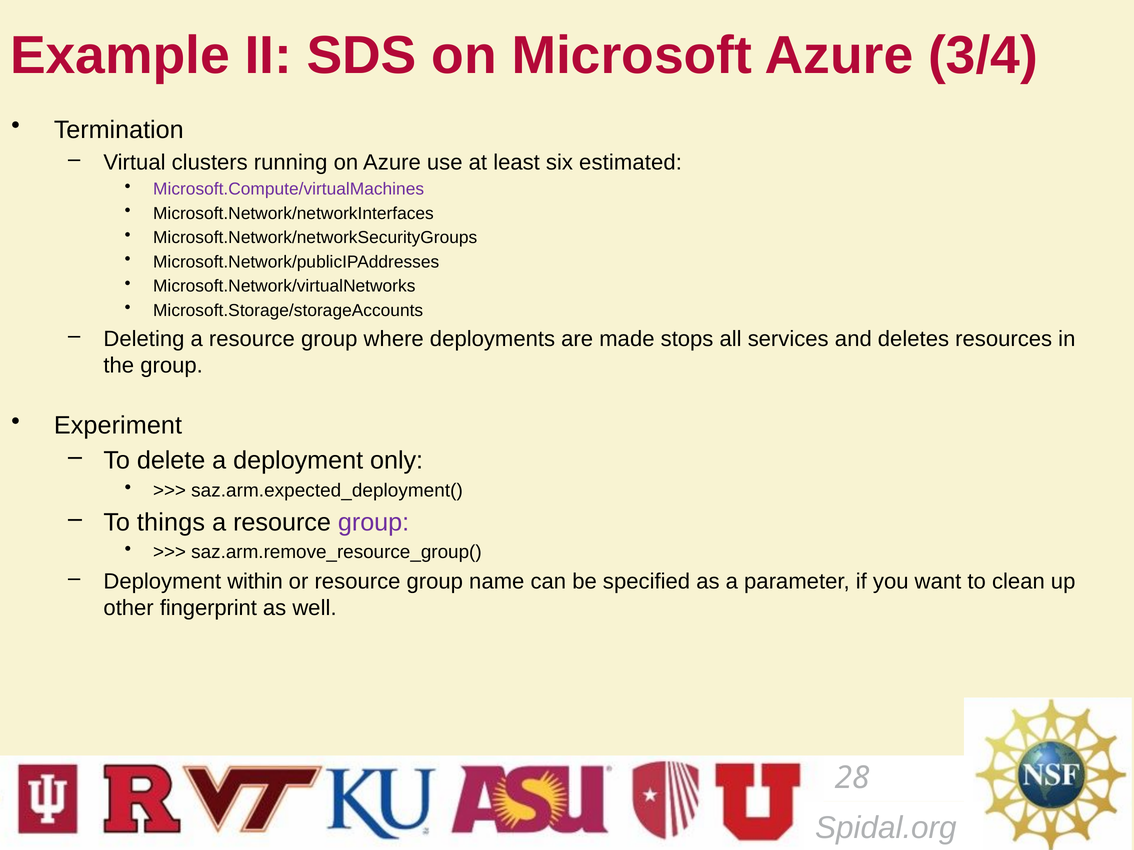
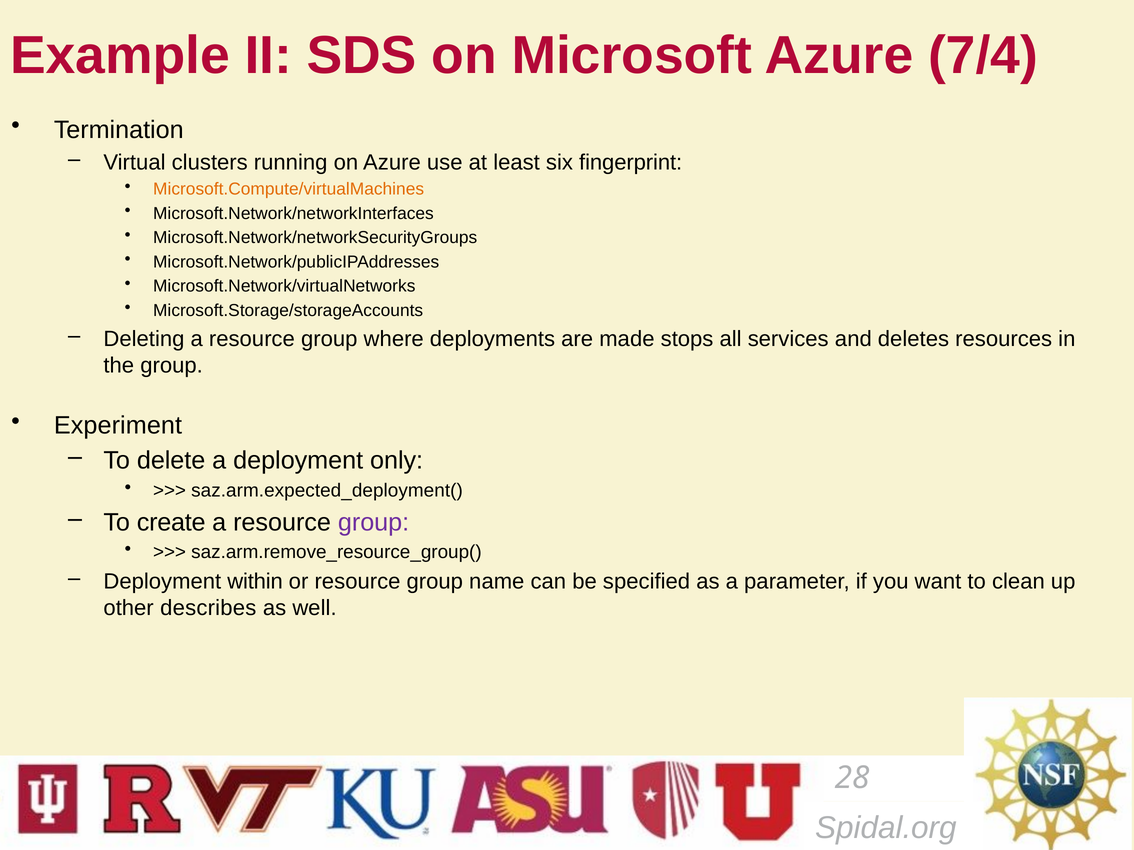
3/4: 3/4 -> 7/4
estimated: estimated -> fingerprint
Microsoft.Compute/virtualMachines colour: purple -> orange
things: things -> create
fingerprint: fingerprint -> describes
